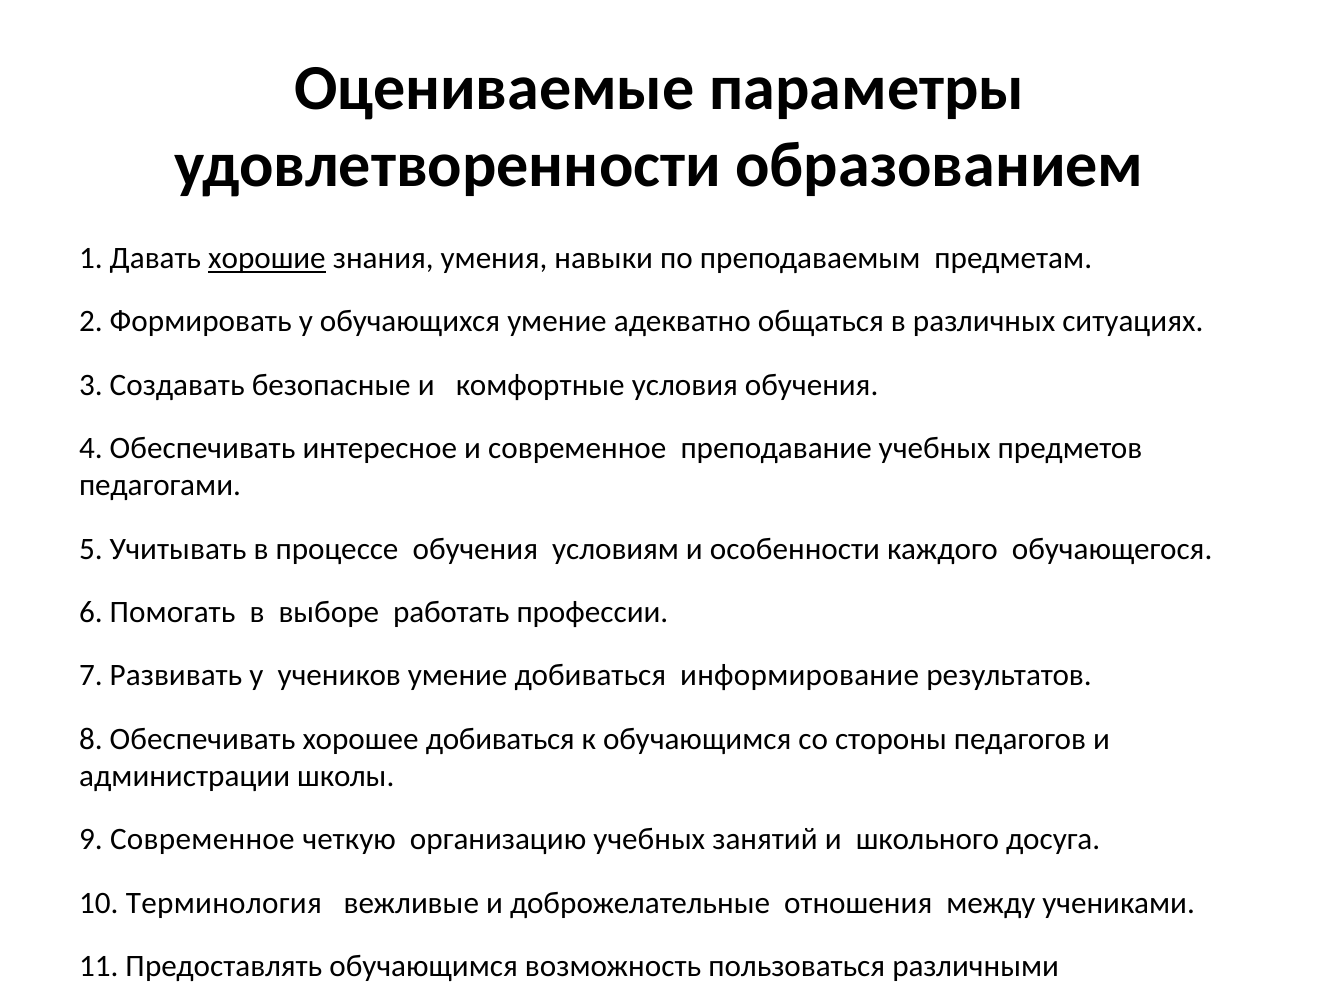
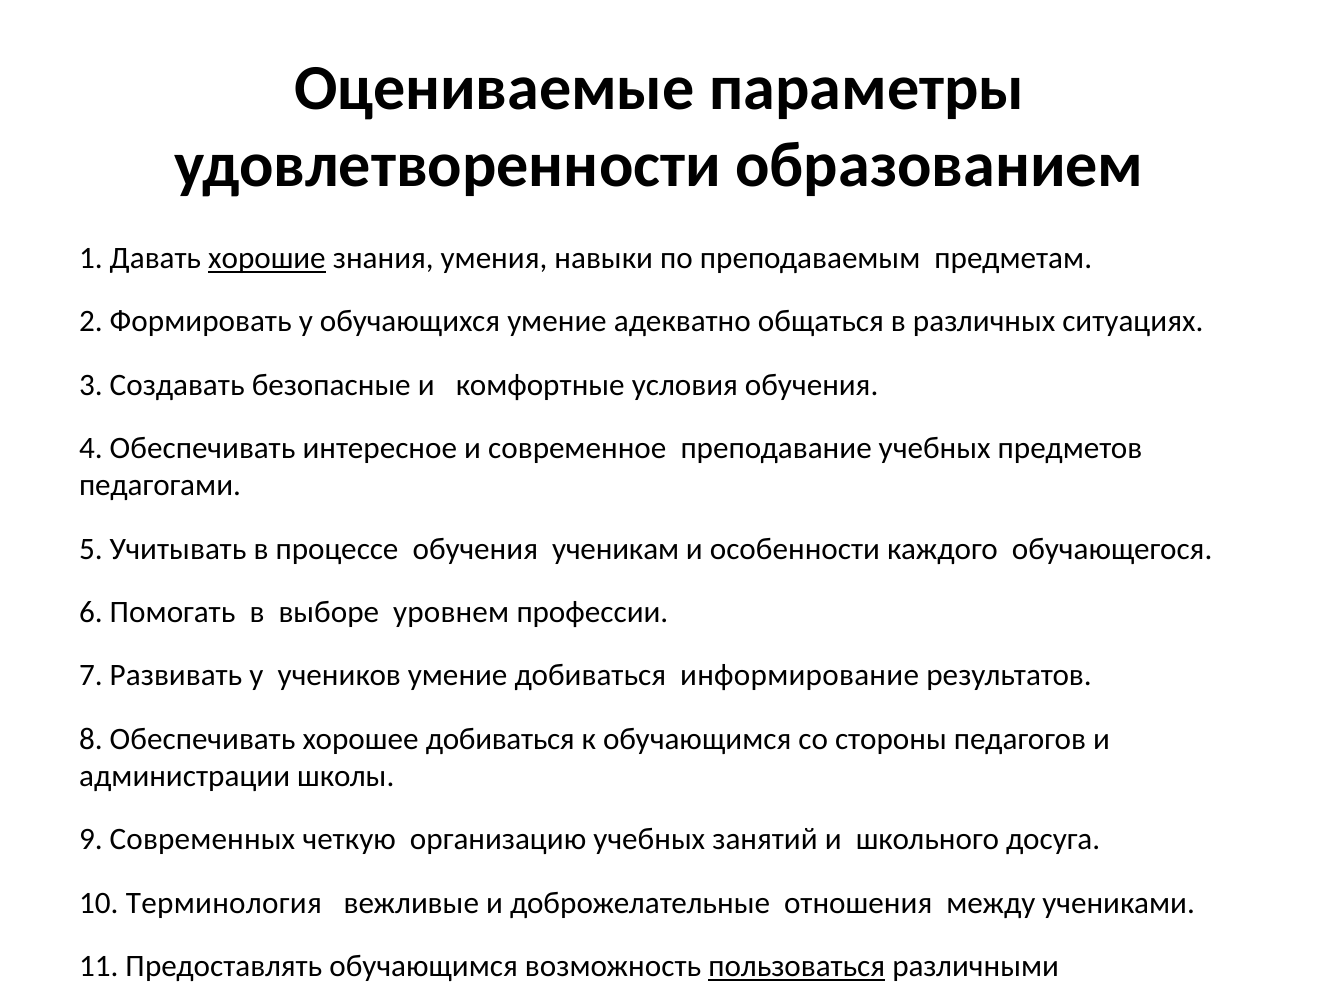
условиям: условиям -> ученикам
работать: работать -> уровнем
9 Современное: Современное -> Современных
пользоваться underline: none -> present
